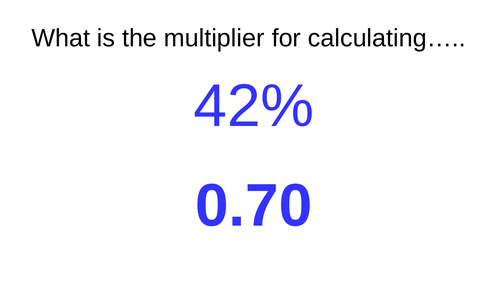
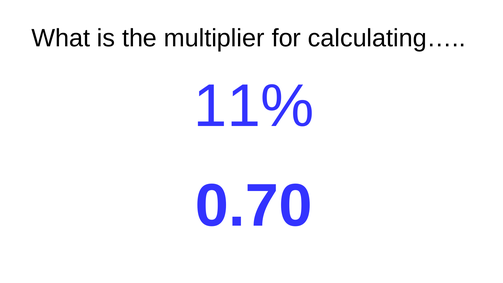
42%: 42% -> 11%
